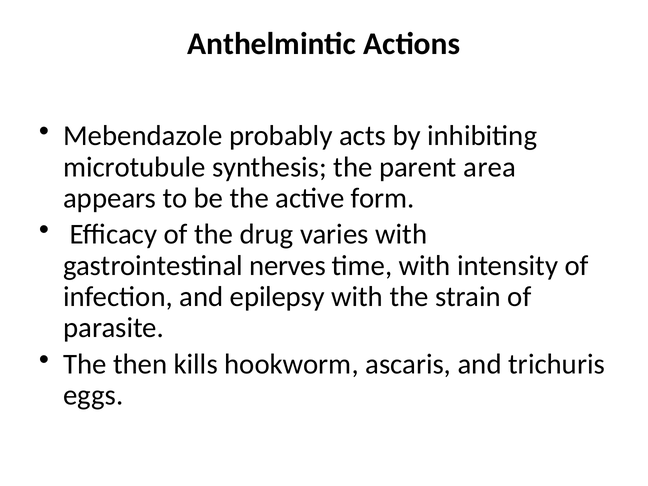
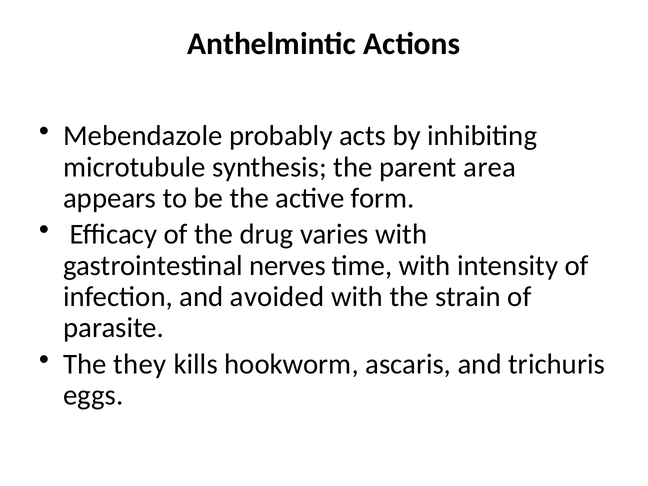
epilepsy: epilepsy -> avoided
then: then -> they
